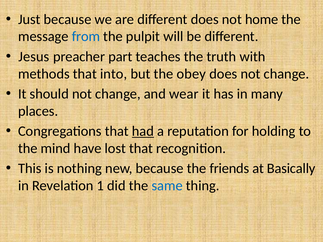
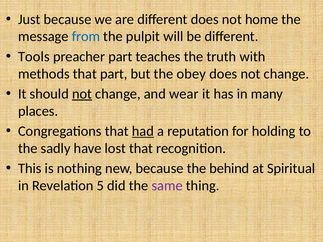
Jesus: Jesus -> Tools
that into: into -> part
not at (82, 94) underline: none -> present
mind: mind -> sadly
friends: friends -> behind
Basically: Basically -> Spiritual
1: 1 -> 5
same colour: blue -> purple
